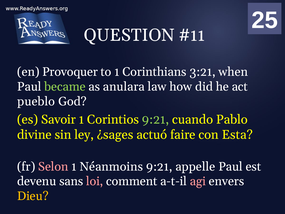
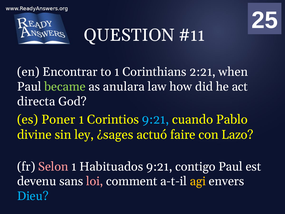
Provoquer: Provoquer -> Encontrar
3:21: 3:21 -> 2:21
pueblo: pueblo -> directa
Savoir: Savoir -> Poner
9:21 at (155, 119) colour: light green -> light blue
Esta: Esta -> Lazo
Néanmoins: Néanmoins -> Habituados
appelle: appelle -> contigo
agi colour: pink -> yellow
Dieu colour: yellow -> light blue
